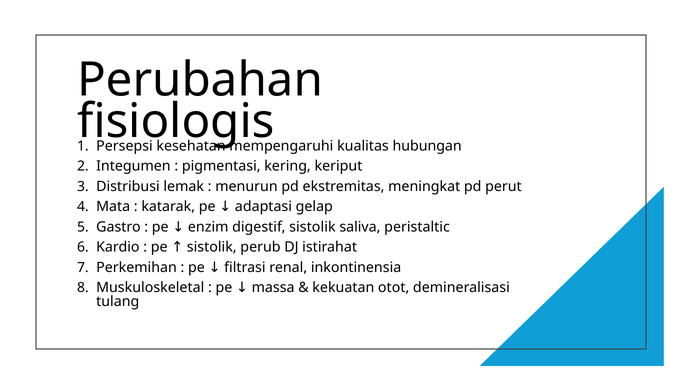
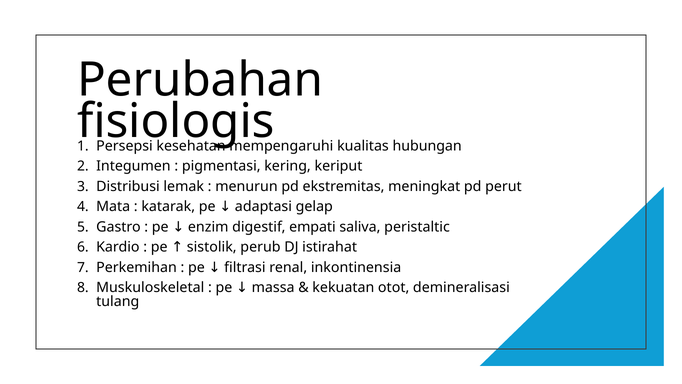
digestif sistolik: sistolik -> empati
